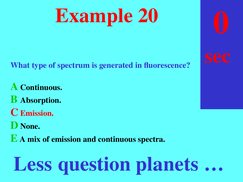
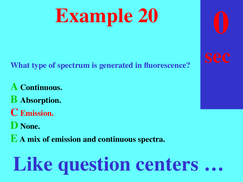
Less: Less -> Like
planets: planets -> centers
